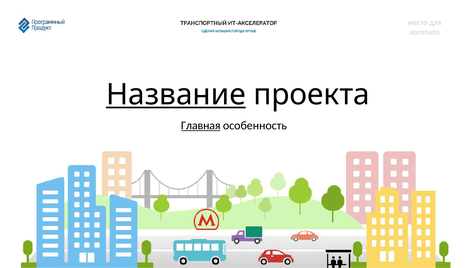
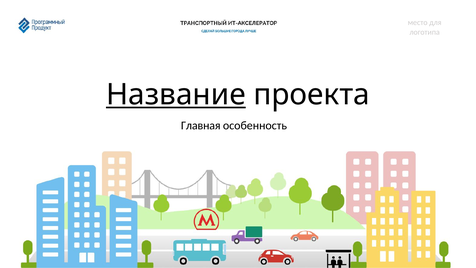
Главная underline: present -> none
